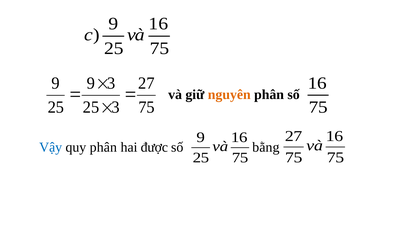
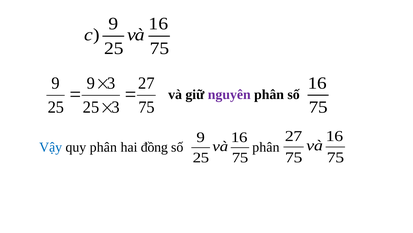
nguyên colour: orange -> purple
được: được -> đồng
số bằng: bằng -> phân
